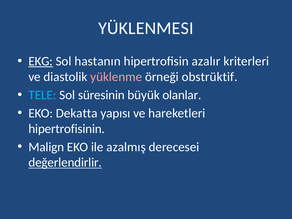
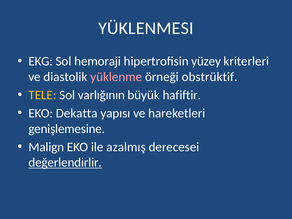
EKG underline: present -> none
hastanın: hastanın -> hemoraji
azalır: azalır -> yüzey
TELE colour: light blue -> yellow
süresinin: süresinin -> varlığının
olanlar: olanlar -> hafiftir
hipertrofisinin: hipertrofisinin -> genişlemesine
